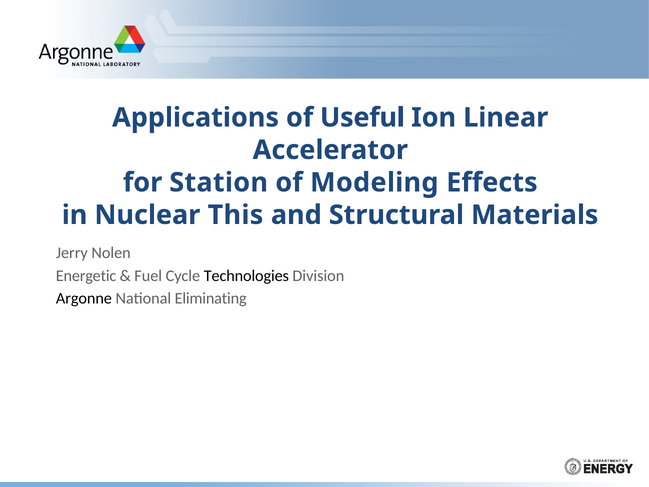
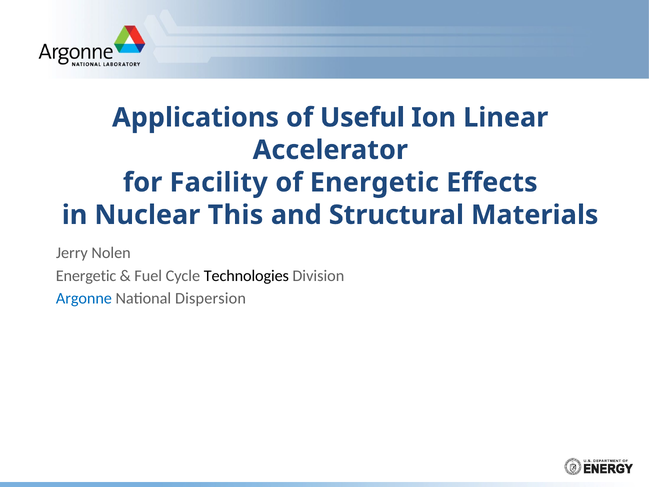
Station: Station -> Facility
of Modeling: Modeling -> Energetic
Argonne colour: black -> blue
Eliminating: Eliminating -> Dispersion
